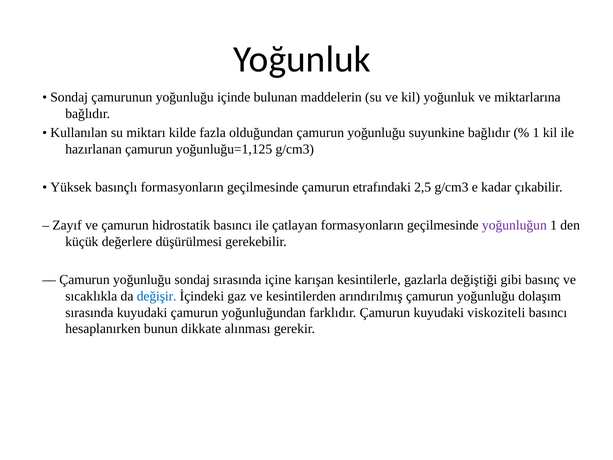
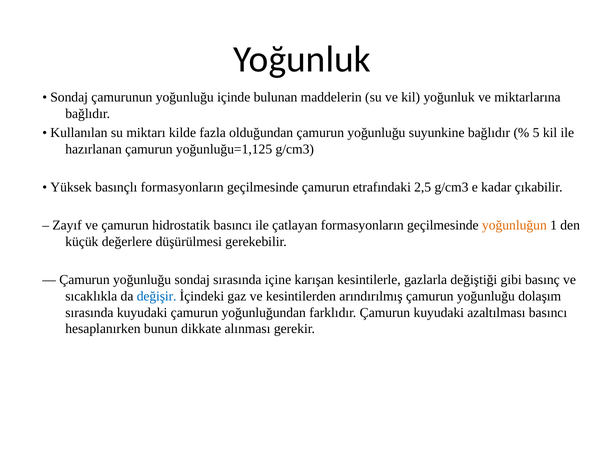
1 at (536, 133): 1 -> 5
yoğunluğun colour: purple -> orange
viskoziteli: viskoziteli -> azaltılması
